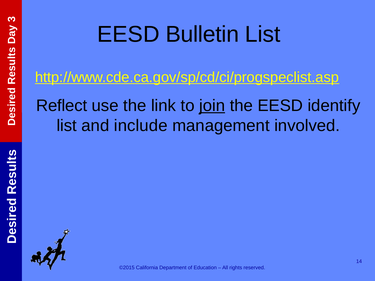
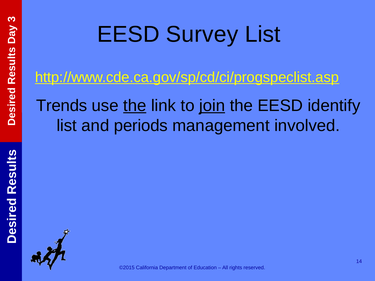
Bulletin: Bulletin -> Survey
Reflect: Reflect -> Trends
the at (135, 106) underline: none -> present
include: include -> periods
